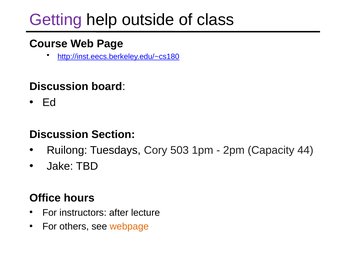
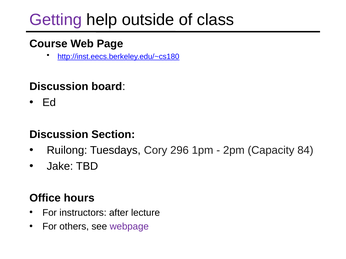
503: 503 -> 296
44: 44 -> 84
webpage colour: orange -> purple
